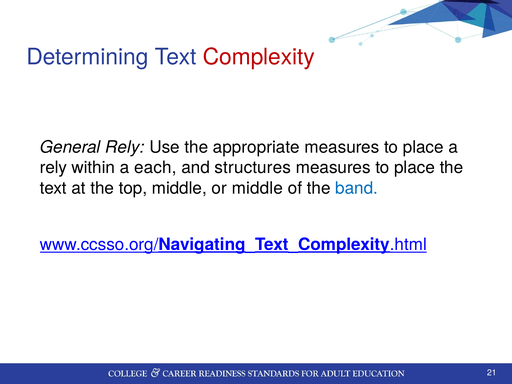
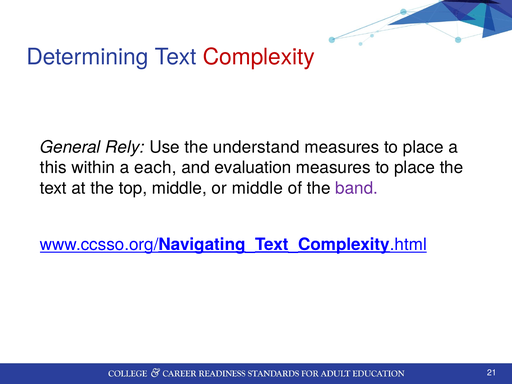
appropriate: appropriate -> understand
rely at (53, 168): rely -> this
structures: structures -> evaluation
band colour: blue -> purple
